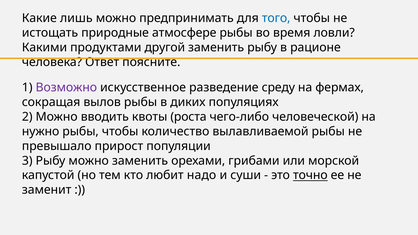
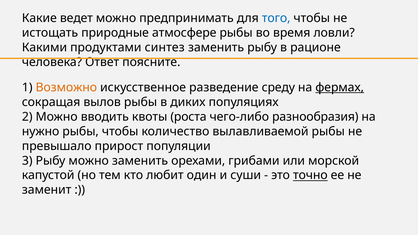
лишь: лишь -> ведет
другой: другой -> синтез
Возможно colour: purple -> orange
фермах underline: none -> present
человеческой: человеческой -> разнообразия
надо: надо -> один
